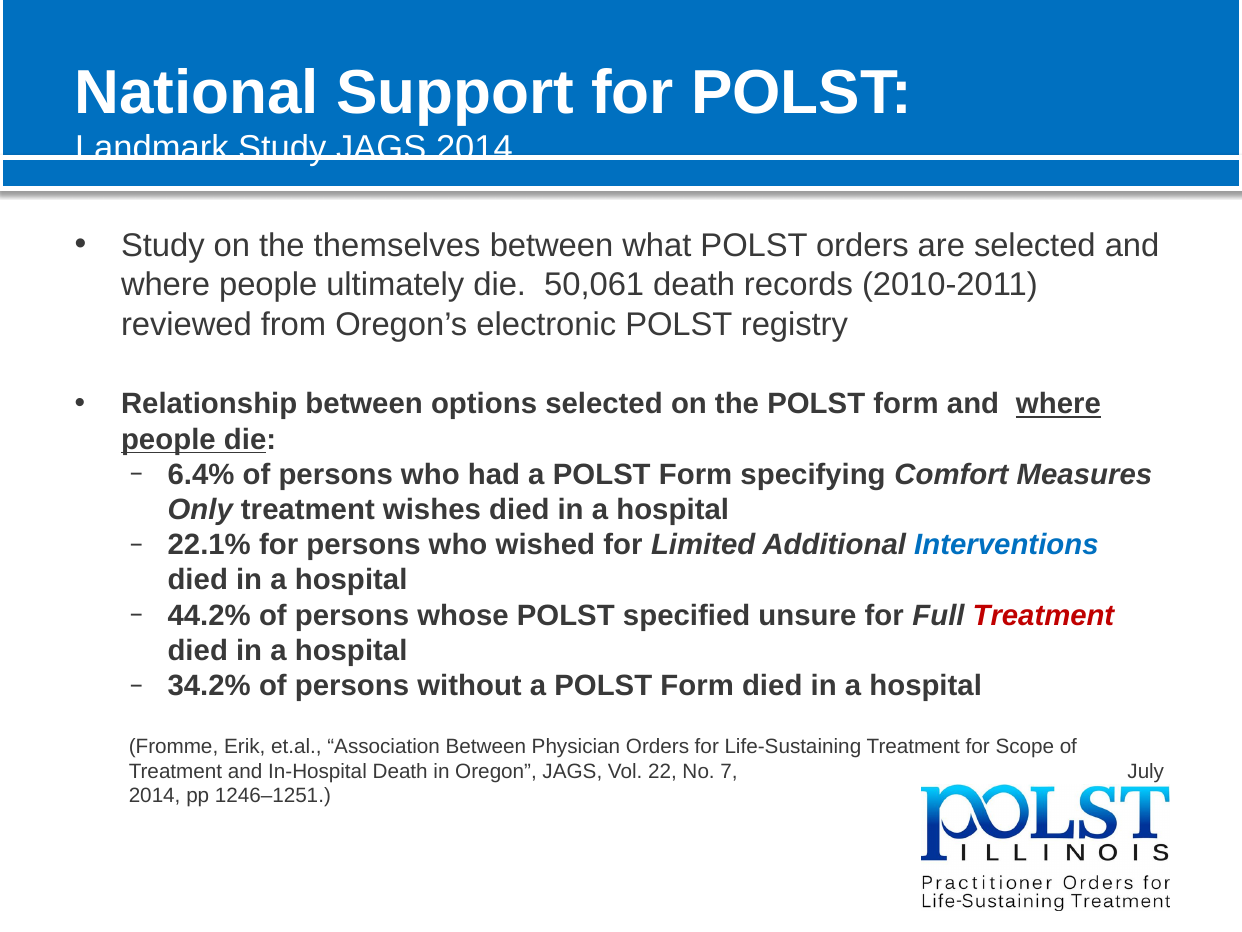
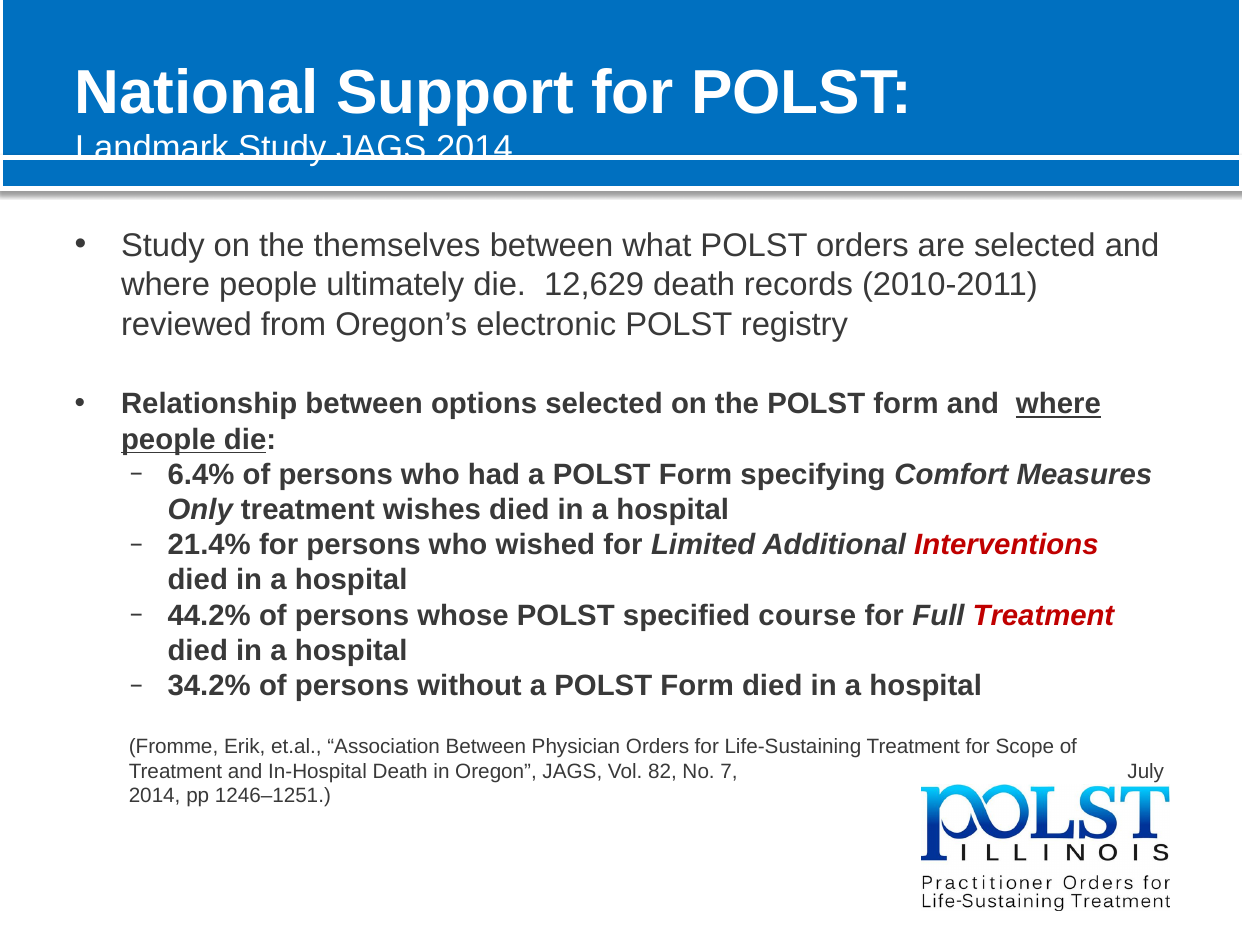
50,061: 50,061 -> 12,629
22.1%: 22.1% -> 21.4%
Interventions colour: blue -> red
unsure: unsure -> course
22: 22 -> 82
